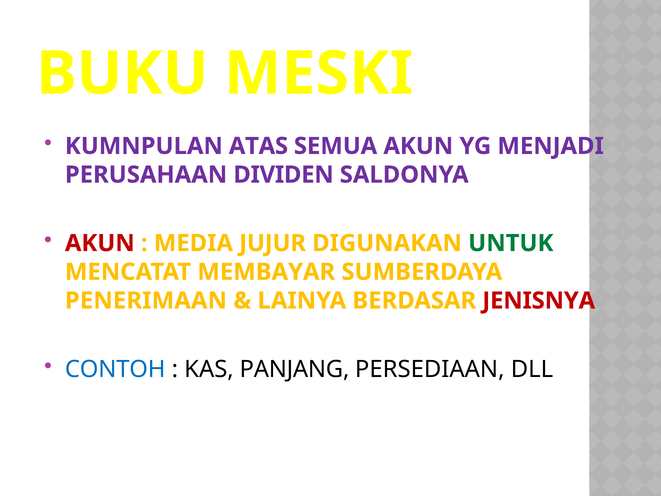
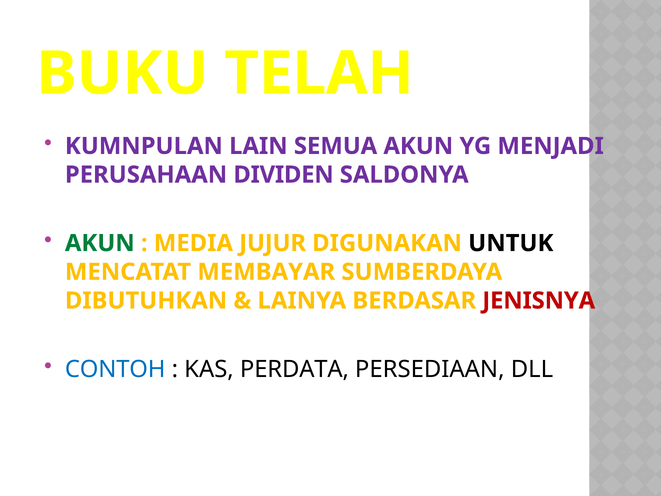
MESKI: MESKI -> TELAH
ATAS: ATAS -> LAIN
AKUN at (100, 243) colour: red -> green
UNTUK colour: green -> black
PENERIMAAN: PENERIMAAN -> DIBUTUHKAN
PANJANG: PANJANG -> PERDATA
